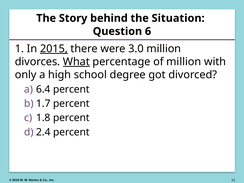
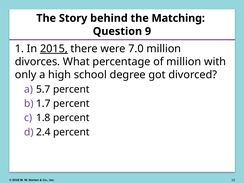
Situation: Situation -> Matching
6: 6 -> 9
3.0: 3.0 -> 7.0
What underline: present -> none
6.4: 6.4 -> 5.7
